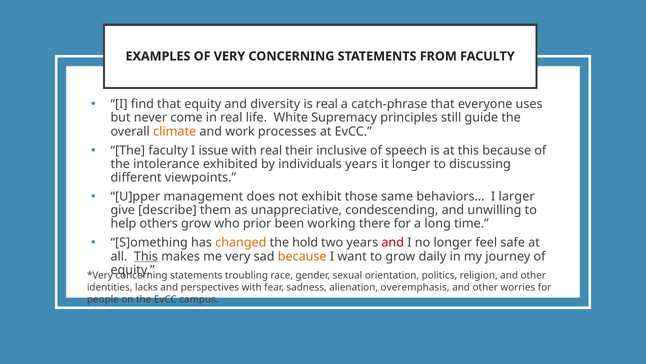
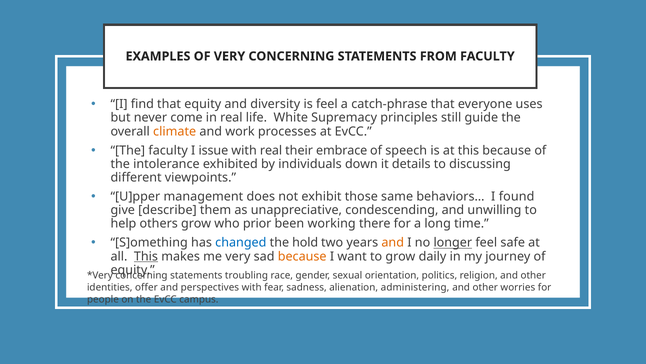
is real: real -> feel
inclusive: inclusive -> embrace
individuals years: years -> down
it longer: longer -> details
larger: larger -> found
changed colour: orange -> blue
and at (393, 242) colour: red -> orange
longer at (453, 242) underline: none -> present
lacks: lacks -> offer
overemphasis: overemphasis -> administering
